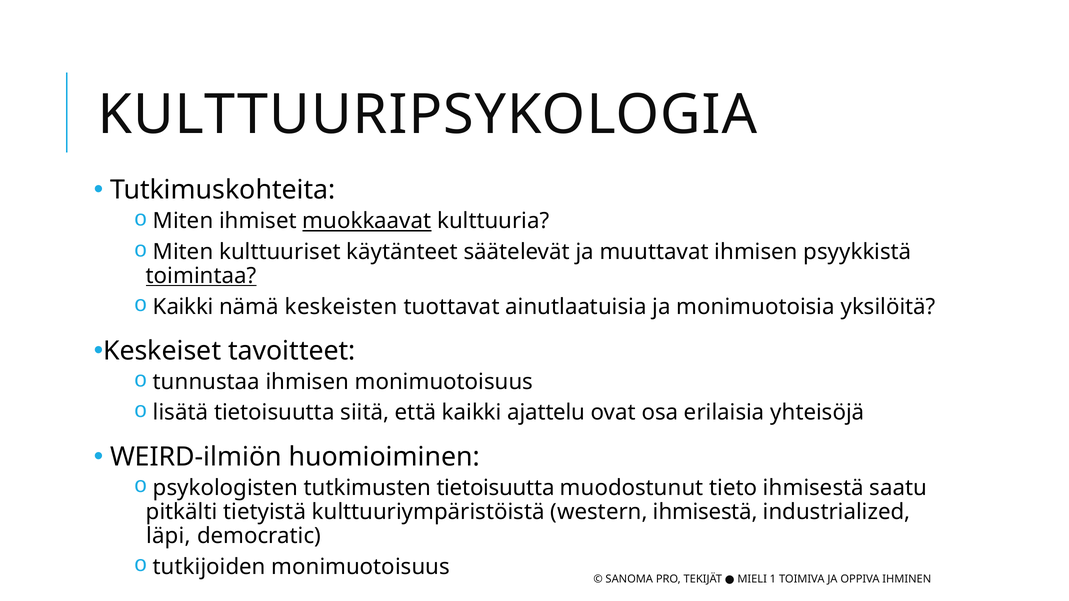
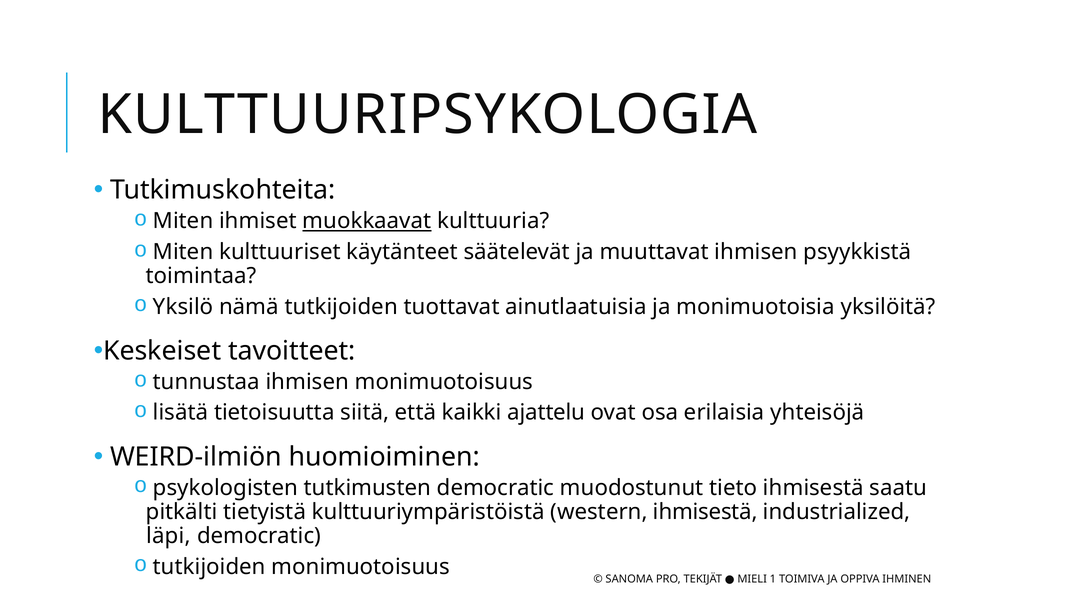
toimintaa underline: present -> none
Kaikki at (183, 307): Kaikki -> Yksilö
nämä keskeisten: keskeisten -> tutkijoiden
tutkimusten tietoisuutta: tietoisuutta -> democratic
